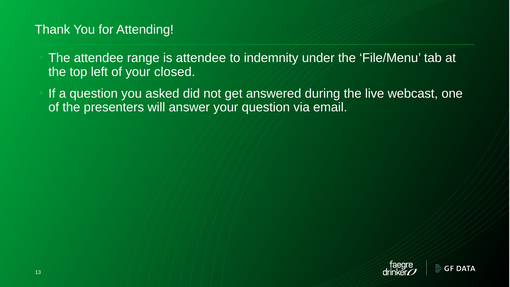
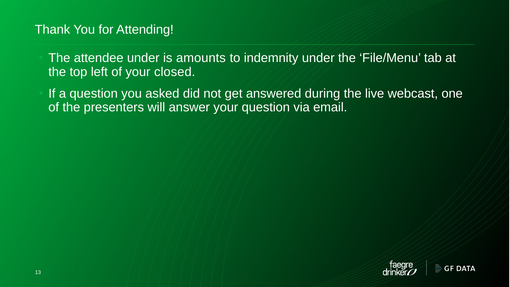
attendee range: range -> under
is attendee: attendee -> amounts
